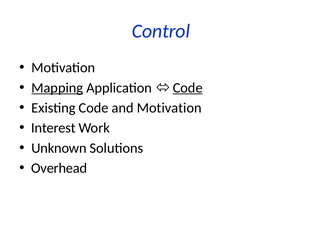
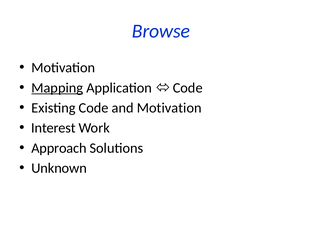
Control: Control -> Browse
Code at (188, 88) underline: present -> none
Unknown: Unknown -> Approach
Overhead: Overhead -> Unknown
